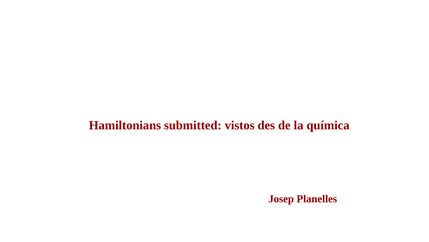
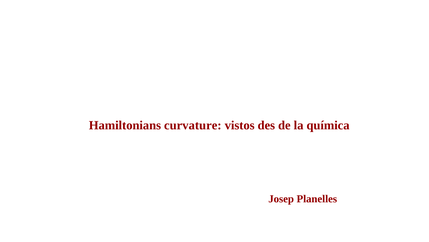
submitted: submitted -> curvature
